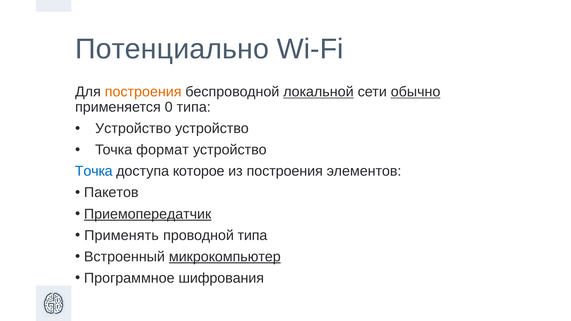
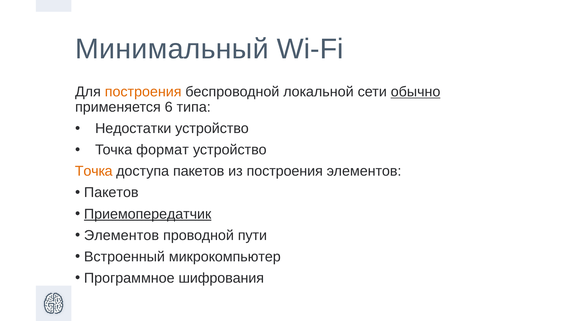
Потенциально: Потенциально -> Минимальный
локальной underline: present -> none
0: 0 -> 6
Устройство at (133, 129): Устройство -> Недостатки
Точка at (94, 171) colour: blue -> orange
доступа которое: которое -> пакетов
Применять at (121, 235): Применять -> Элементов
проводной типа: типа -> пути
микрокомпьютер underline: present -> none
